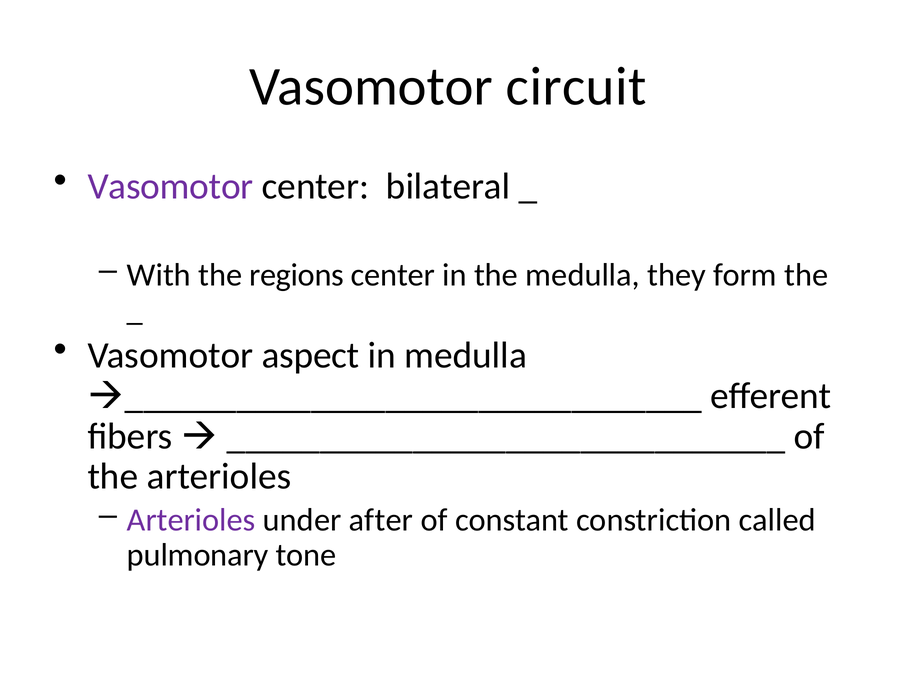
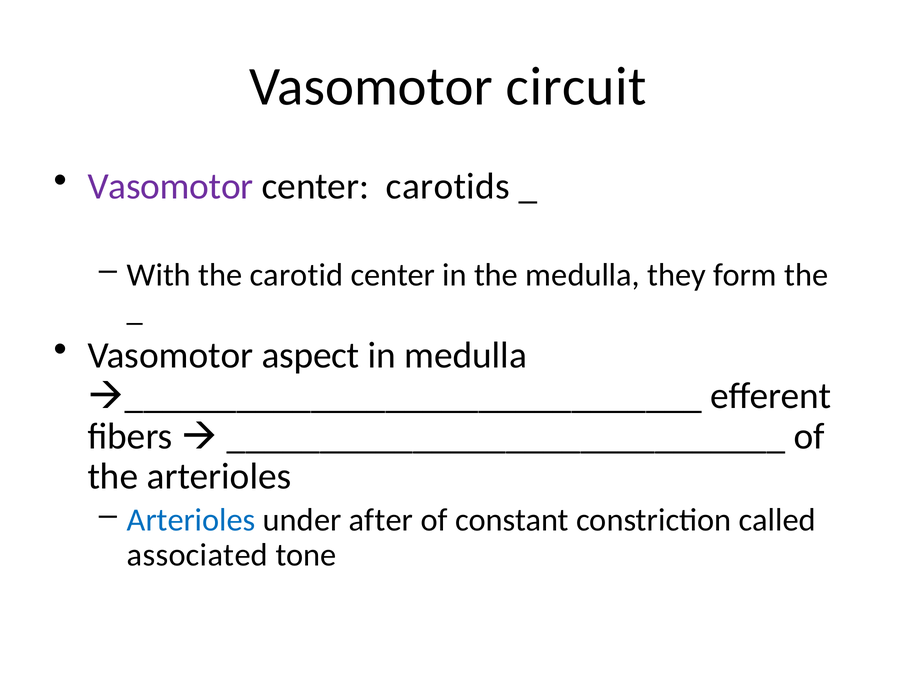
bilateral: bilateral -> carotids
regions: regions -> carotid
Arterioles at (191, 520) colour: purple -> blue
pulmonary: pulmonary -> associated
